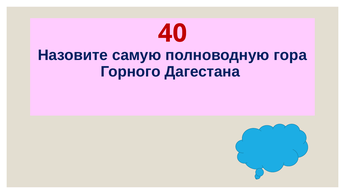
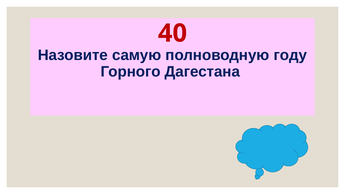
гора: гора -> году
